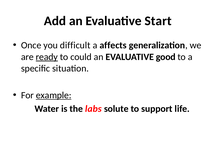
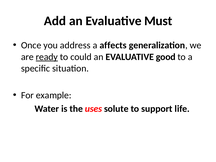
Start: Start -> Must
difficult: difficult -> address
example underline: present -> none
labs: labs -> uses
